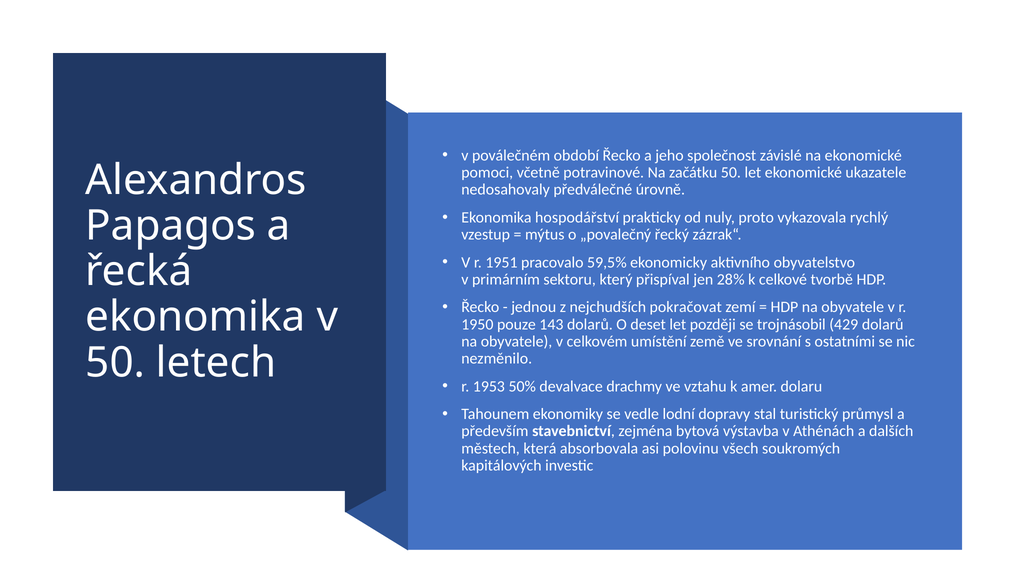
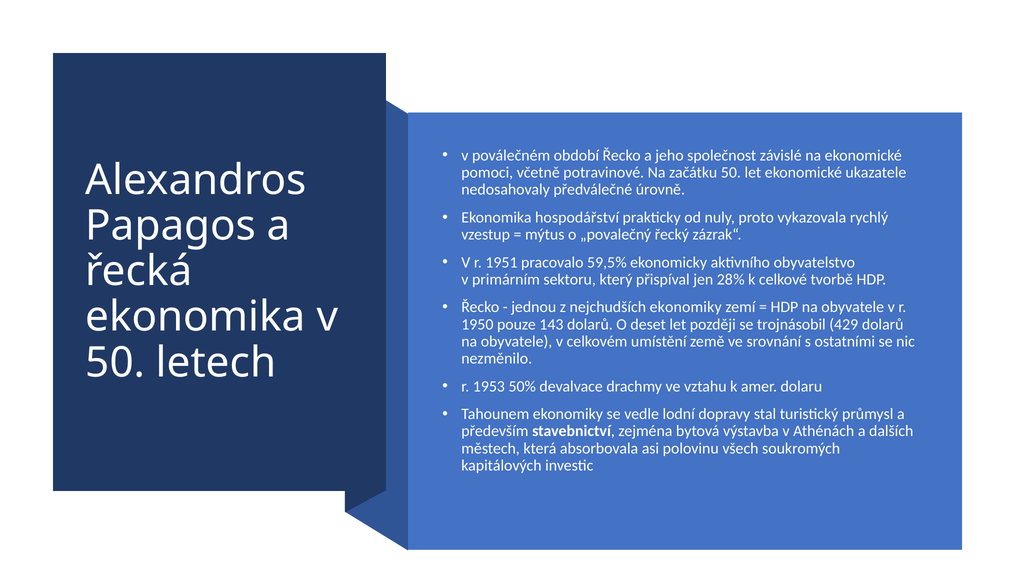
nejchudších pokračovat: pokračovat -> ekonomiky
